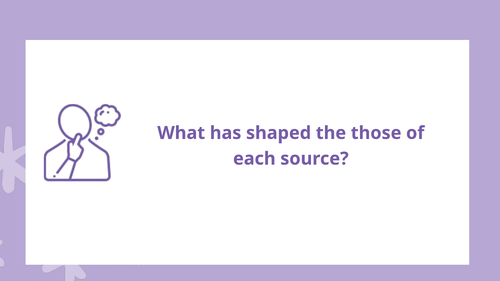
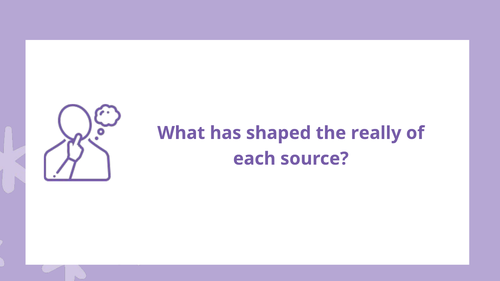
those: those -> really
